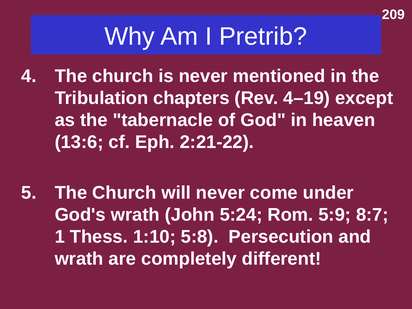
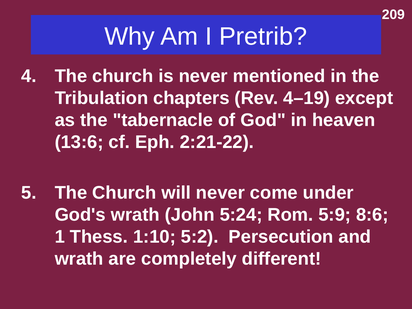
8:7: 8:7 -> 8:6
5:8: 5:8 -> 5:2
